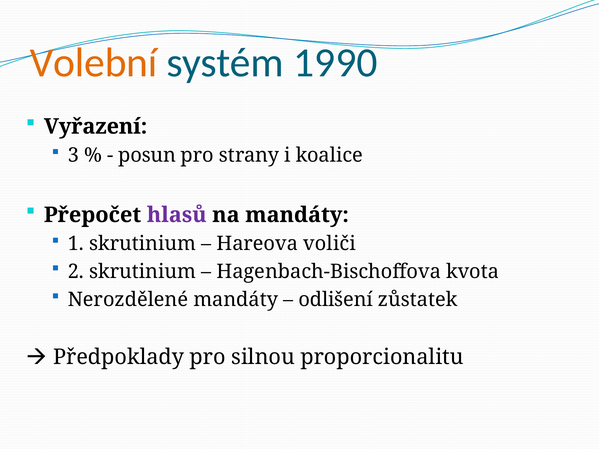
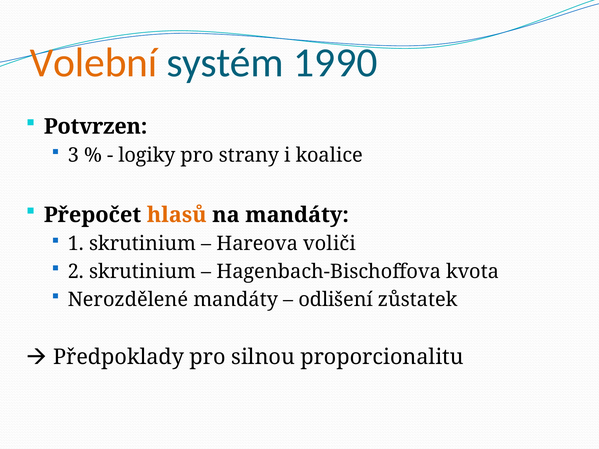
Vyřazení: Vyřazení -> Potvrzen
posun: posun -> logiky
hlasů colour: purple -> orange
